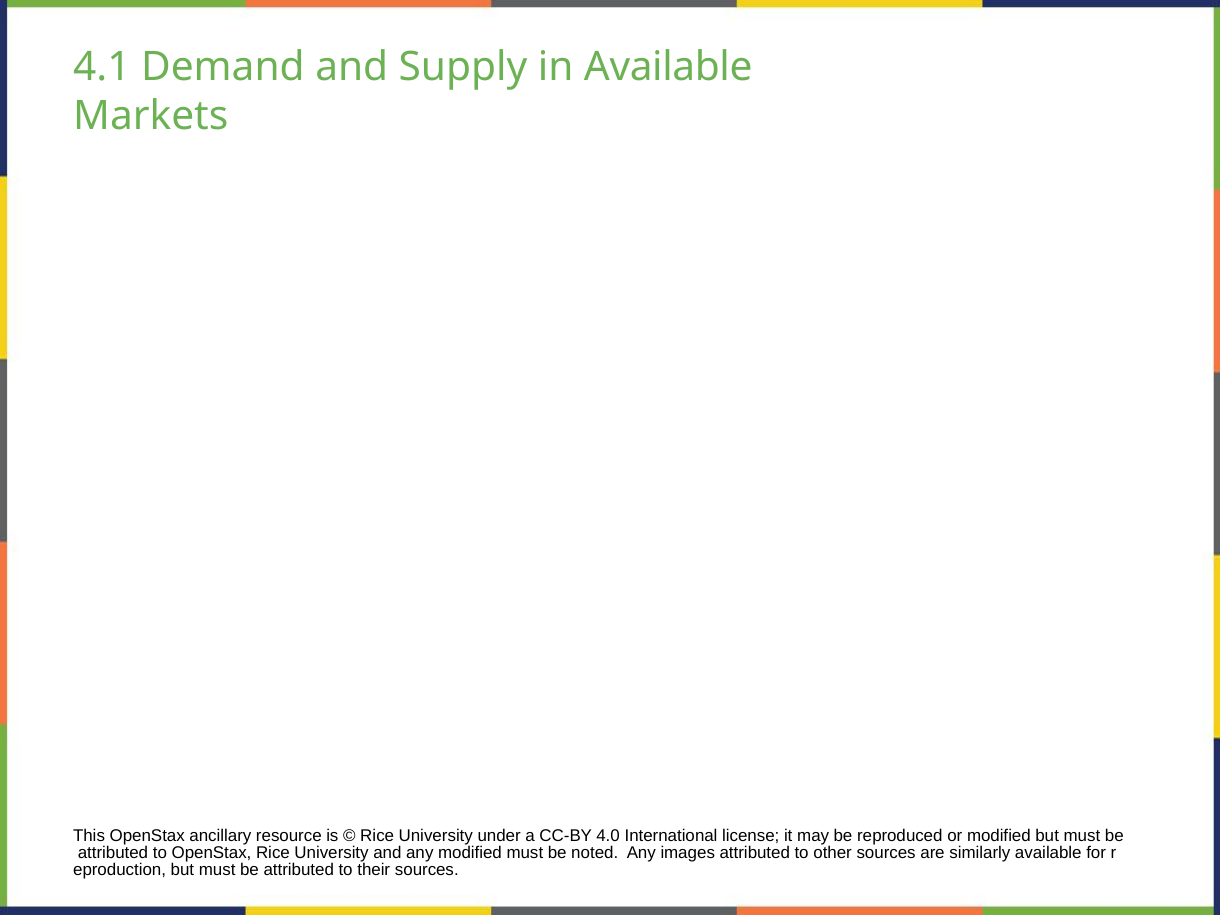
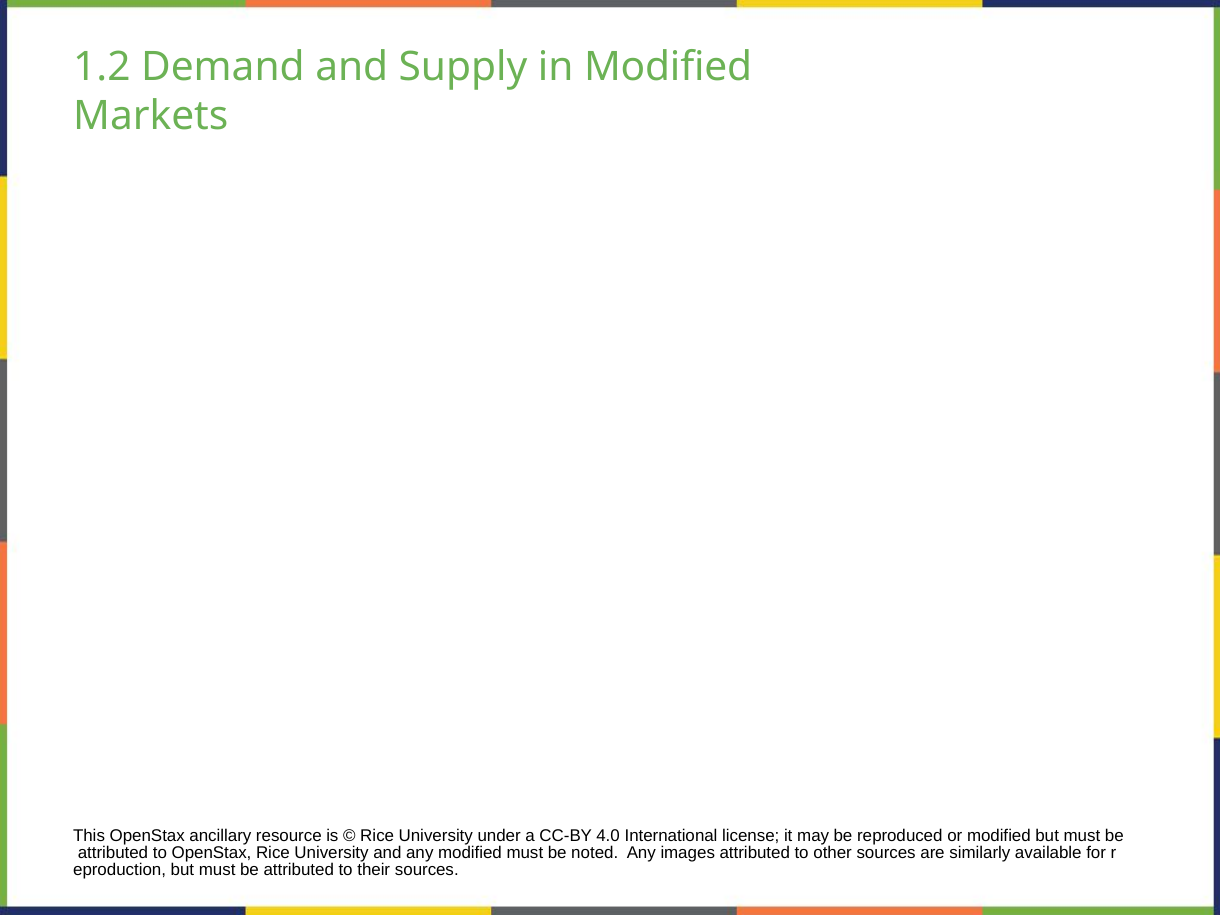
4.1: 4.1 -> 1.2
in Available: Available -> Modified
